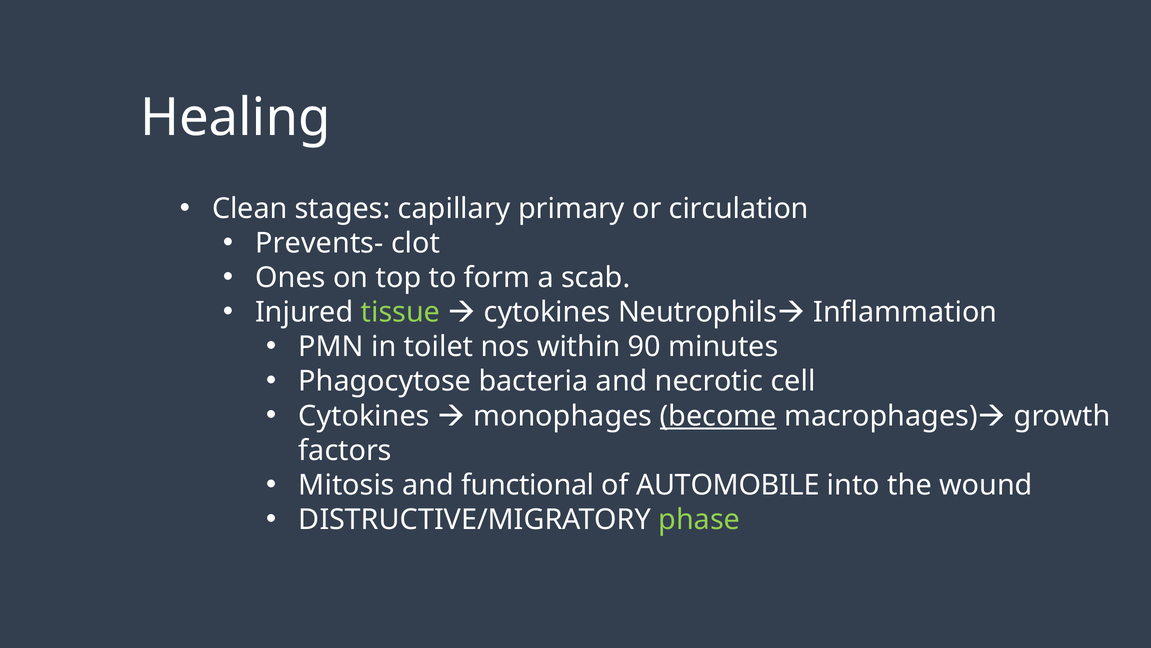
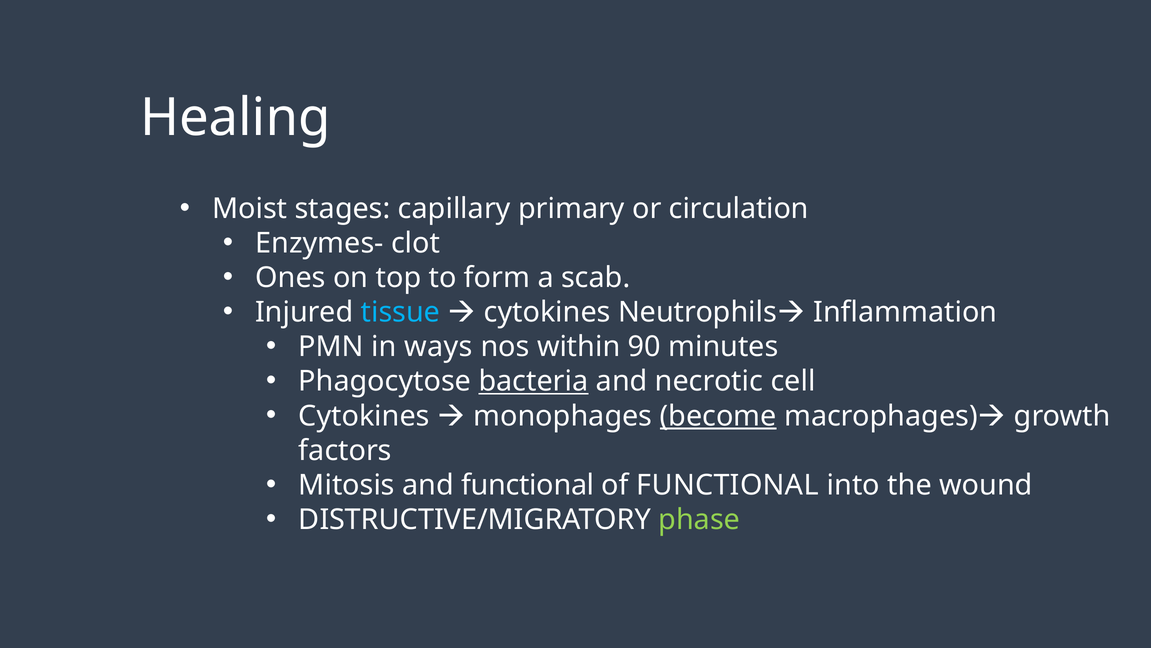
Clean: Clean -> Moist
Prevents-: Prevents- -> Enzymes-
tissue colour: light green -> light blue
toilet: toilet -> ways
bacteria underline: none -> present
of AUTOMOBILE: AUTOMOBILE -> FUNCTIONAL
